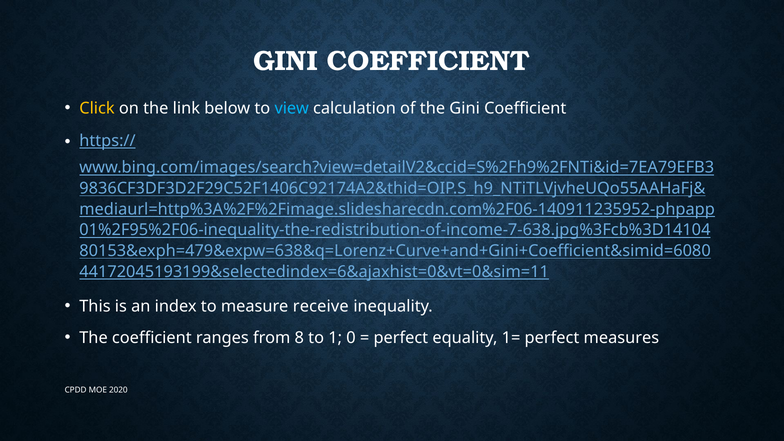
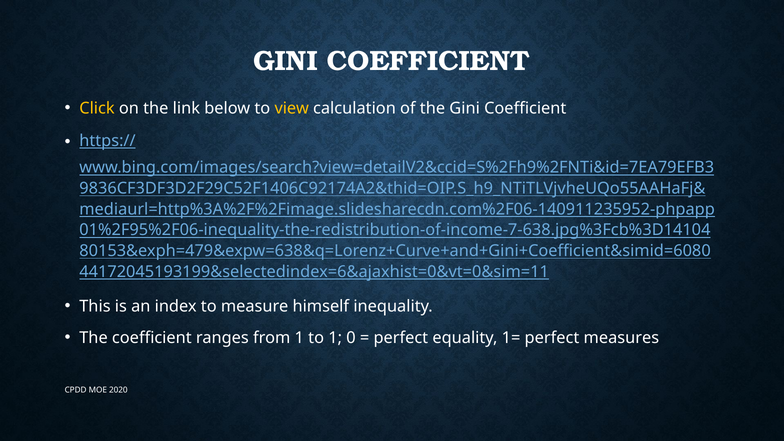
view colour: light blue -> yellow
receive: receive -> himself
from 8: 8 -> 1
